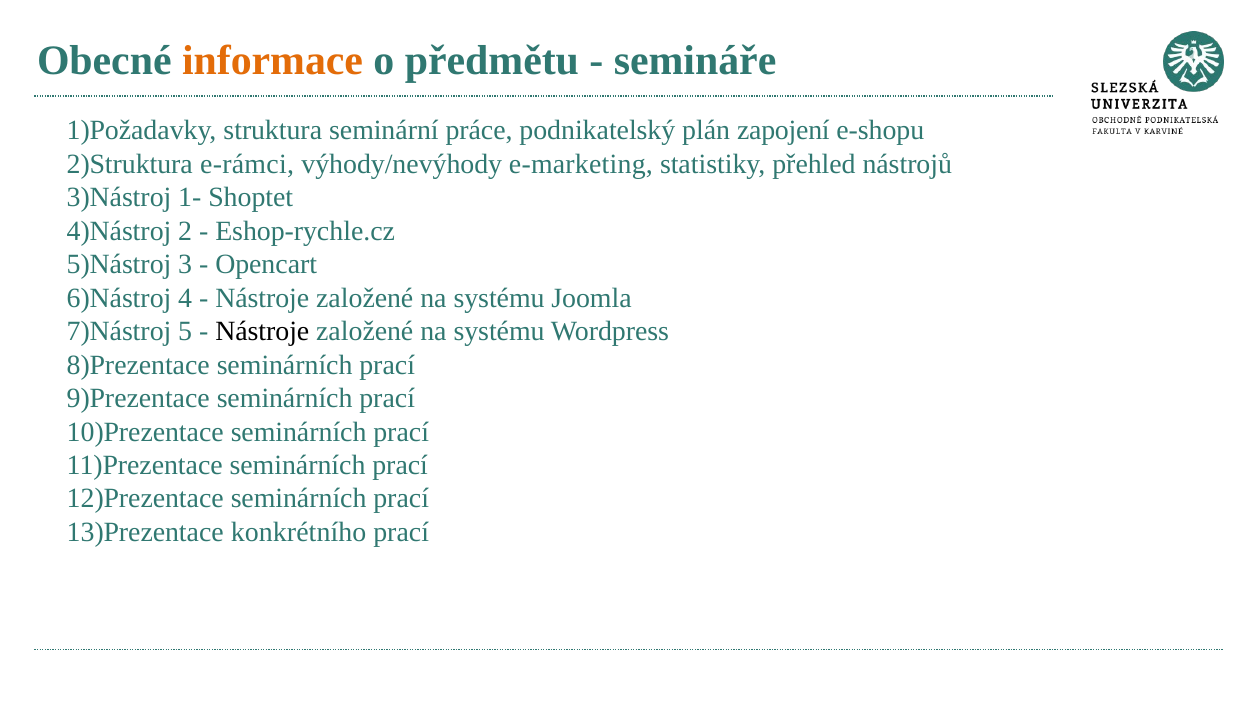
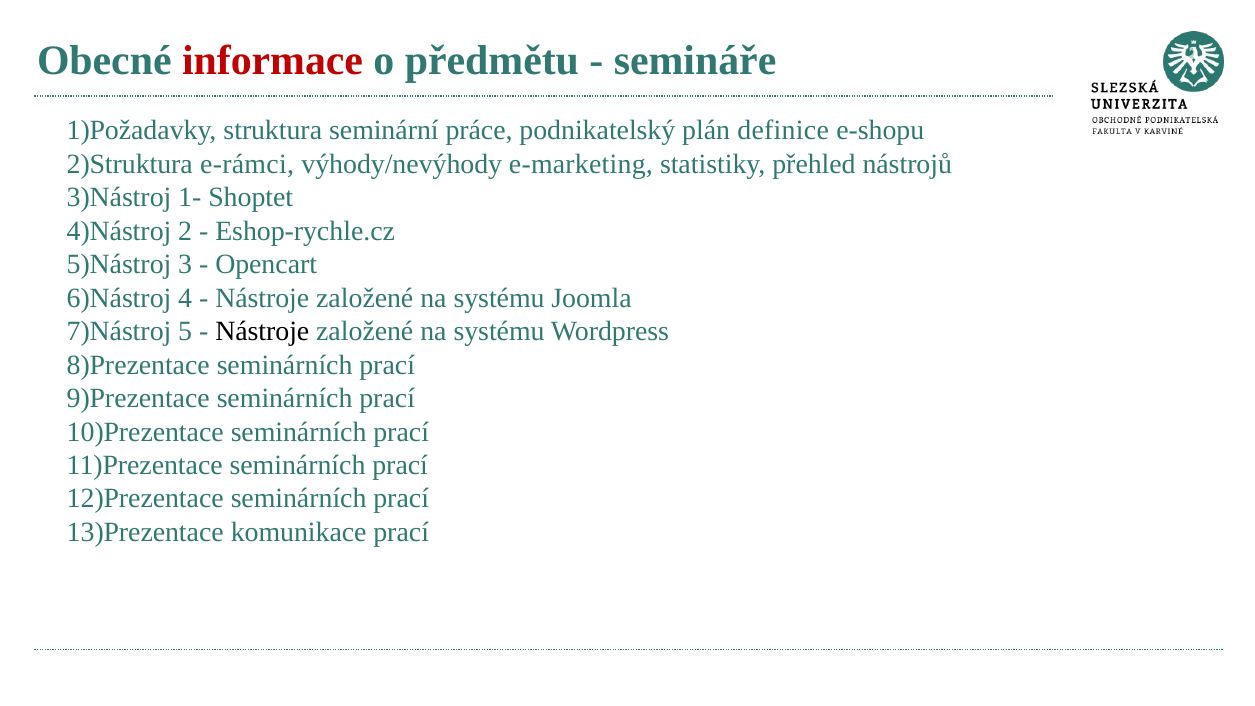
informace colour: orange -> red
zapojení: zapojení -> definice
konkrétního: konkrétního -> komunikace
